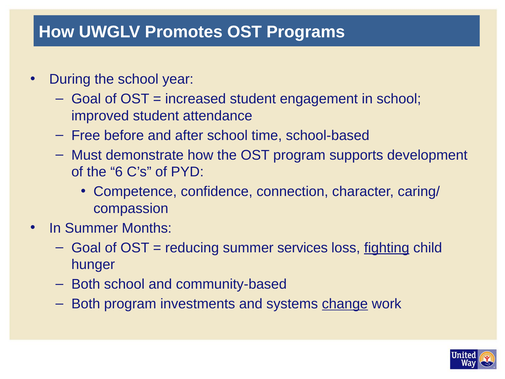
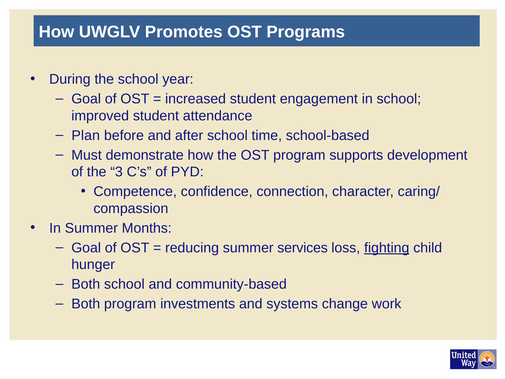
Free: Free -> Plan
6: 6 -> 3
change underline: present -> none
